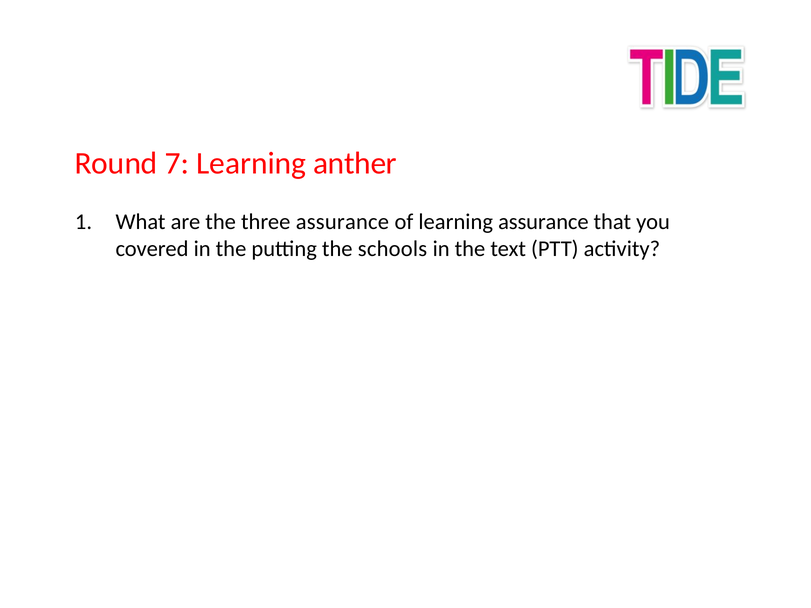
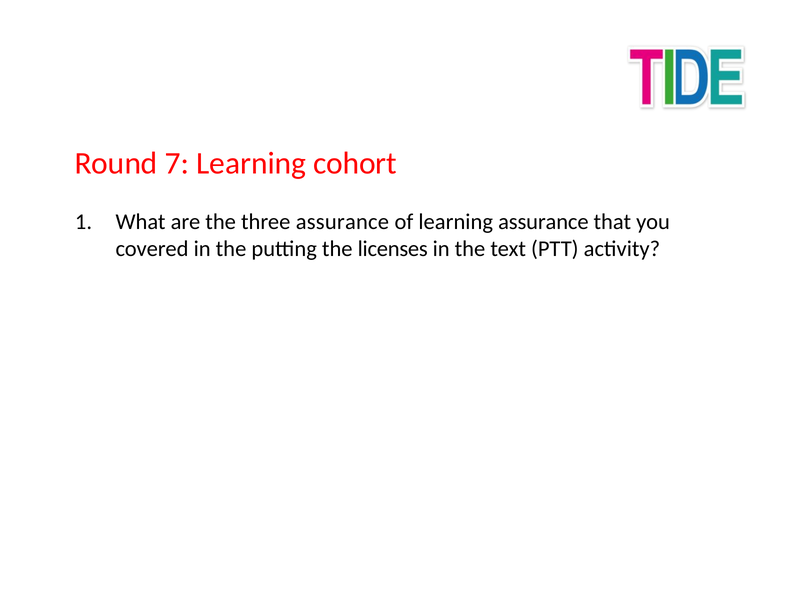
anther: anther -> cohort
schools: schools -> licenses
